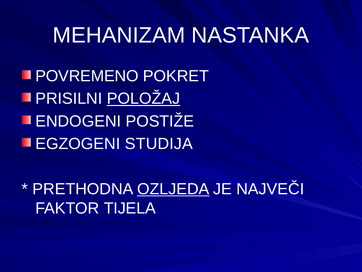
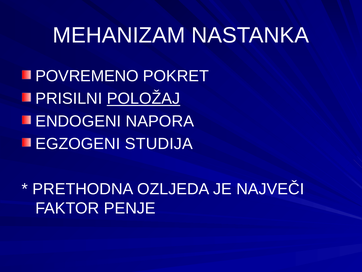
POSTIŽE: POSTIŽE -> NAPORA
OZLJEDA underline: present -> none
TIJELA: TIJELA -> PENJE
